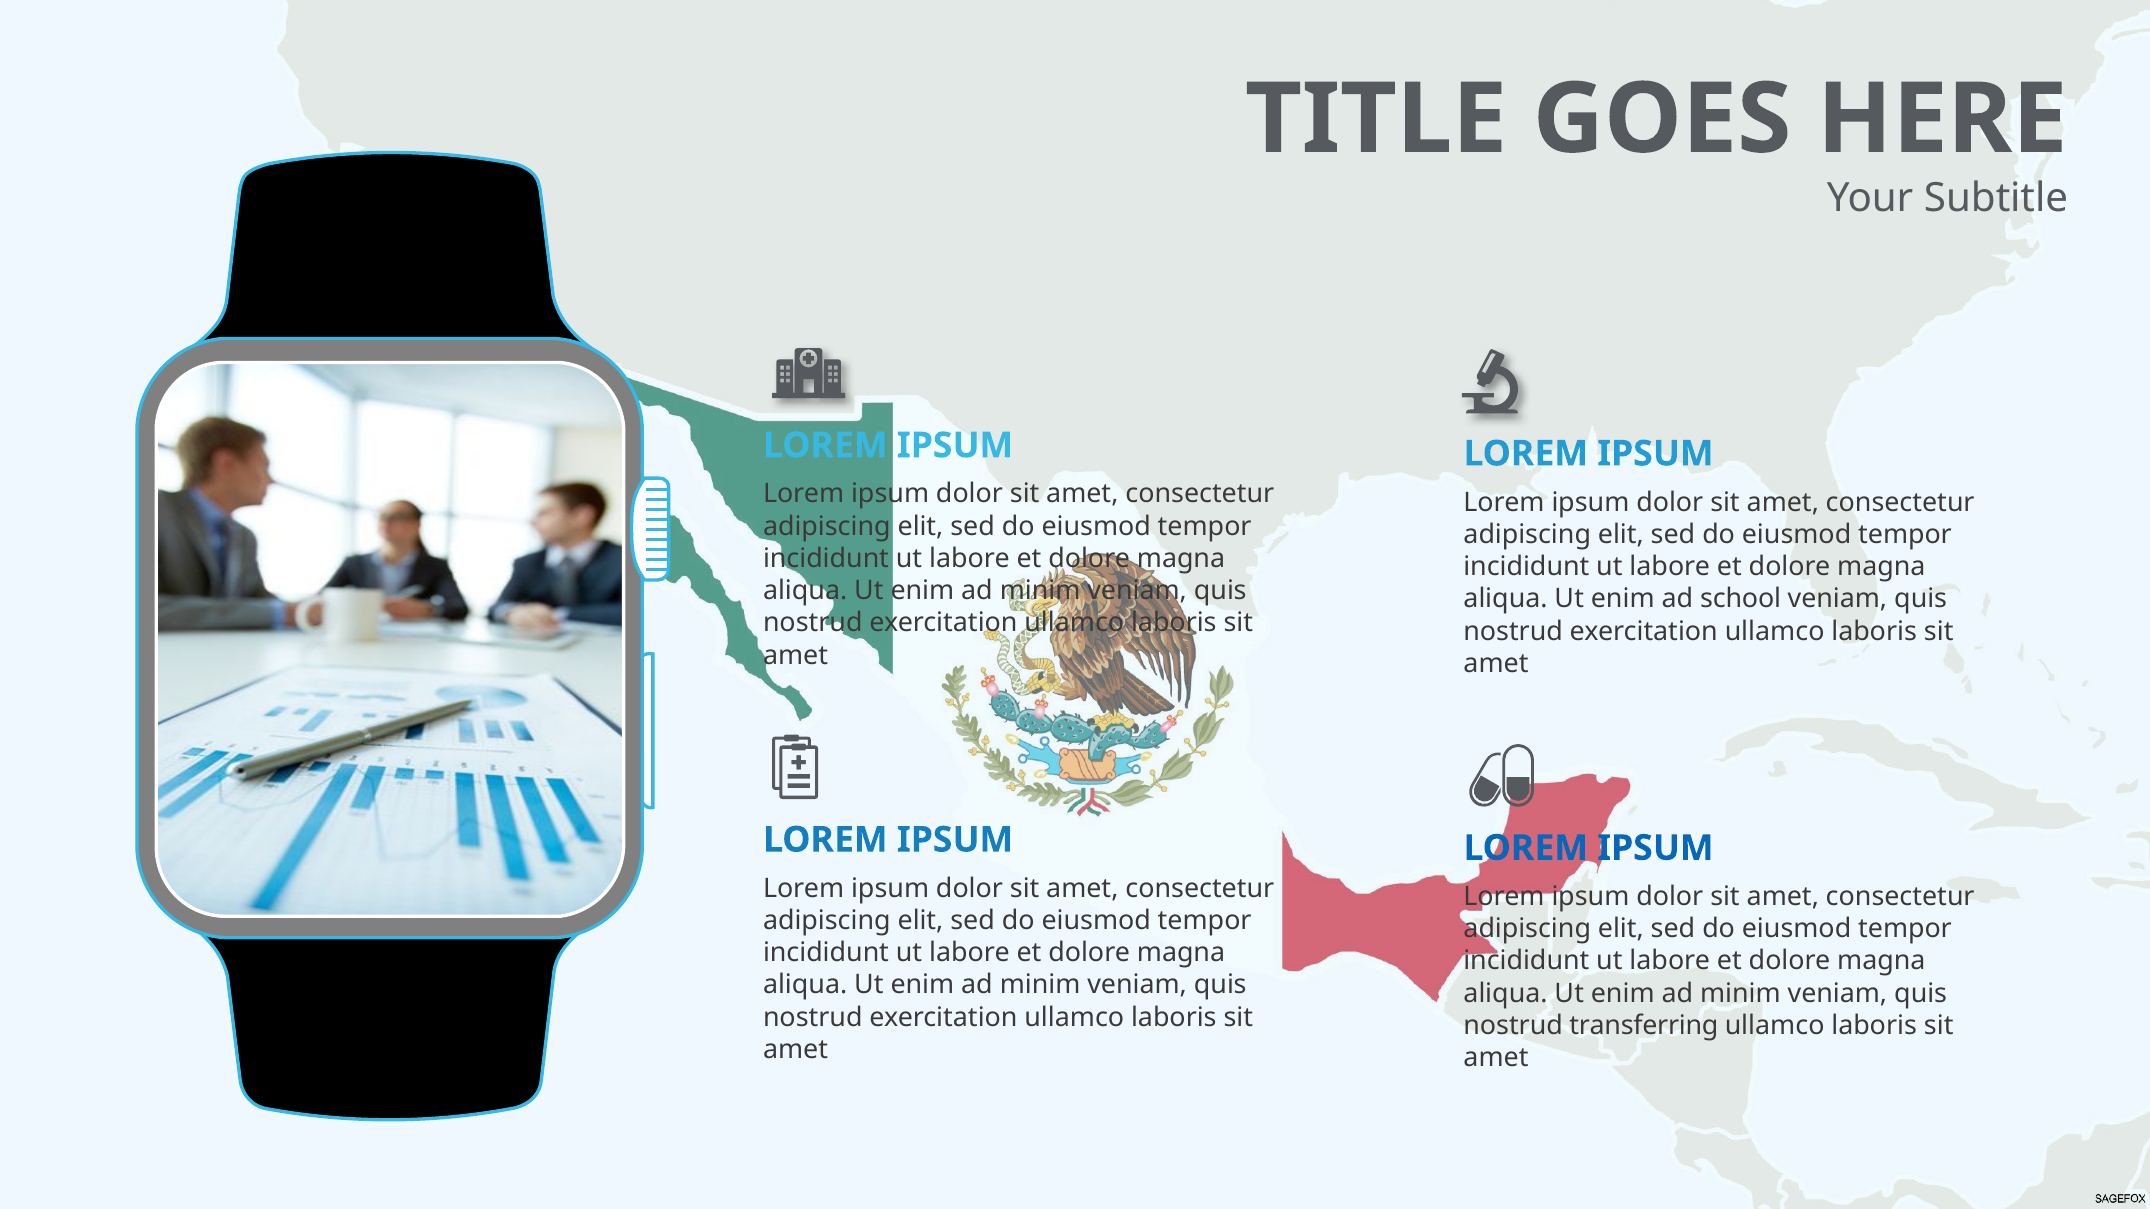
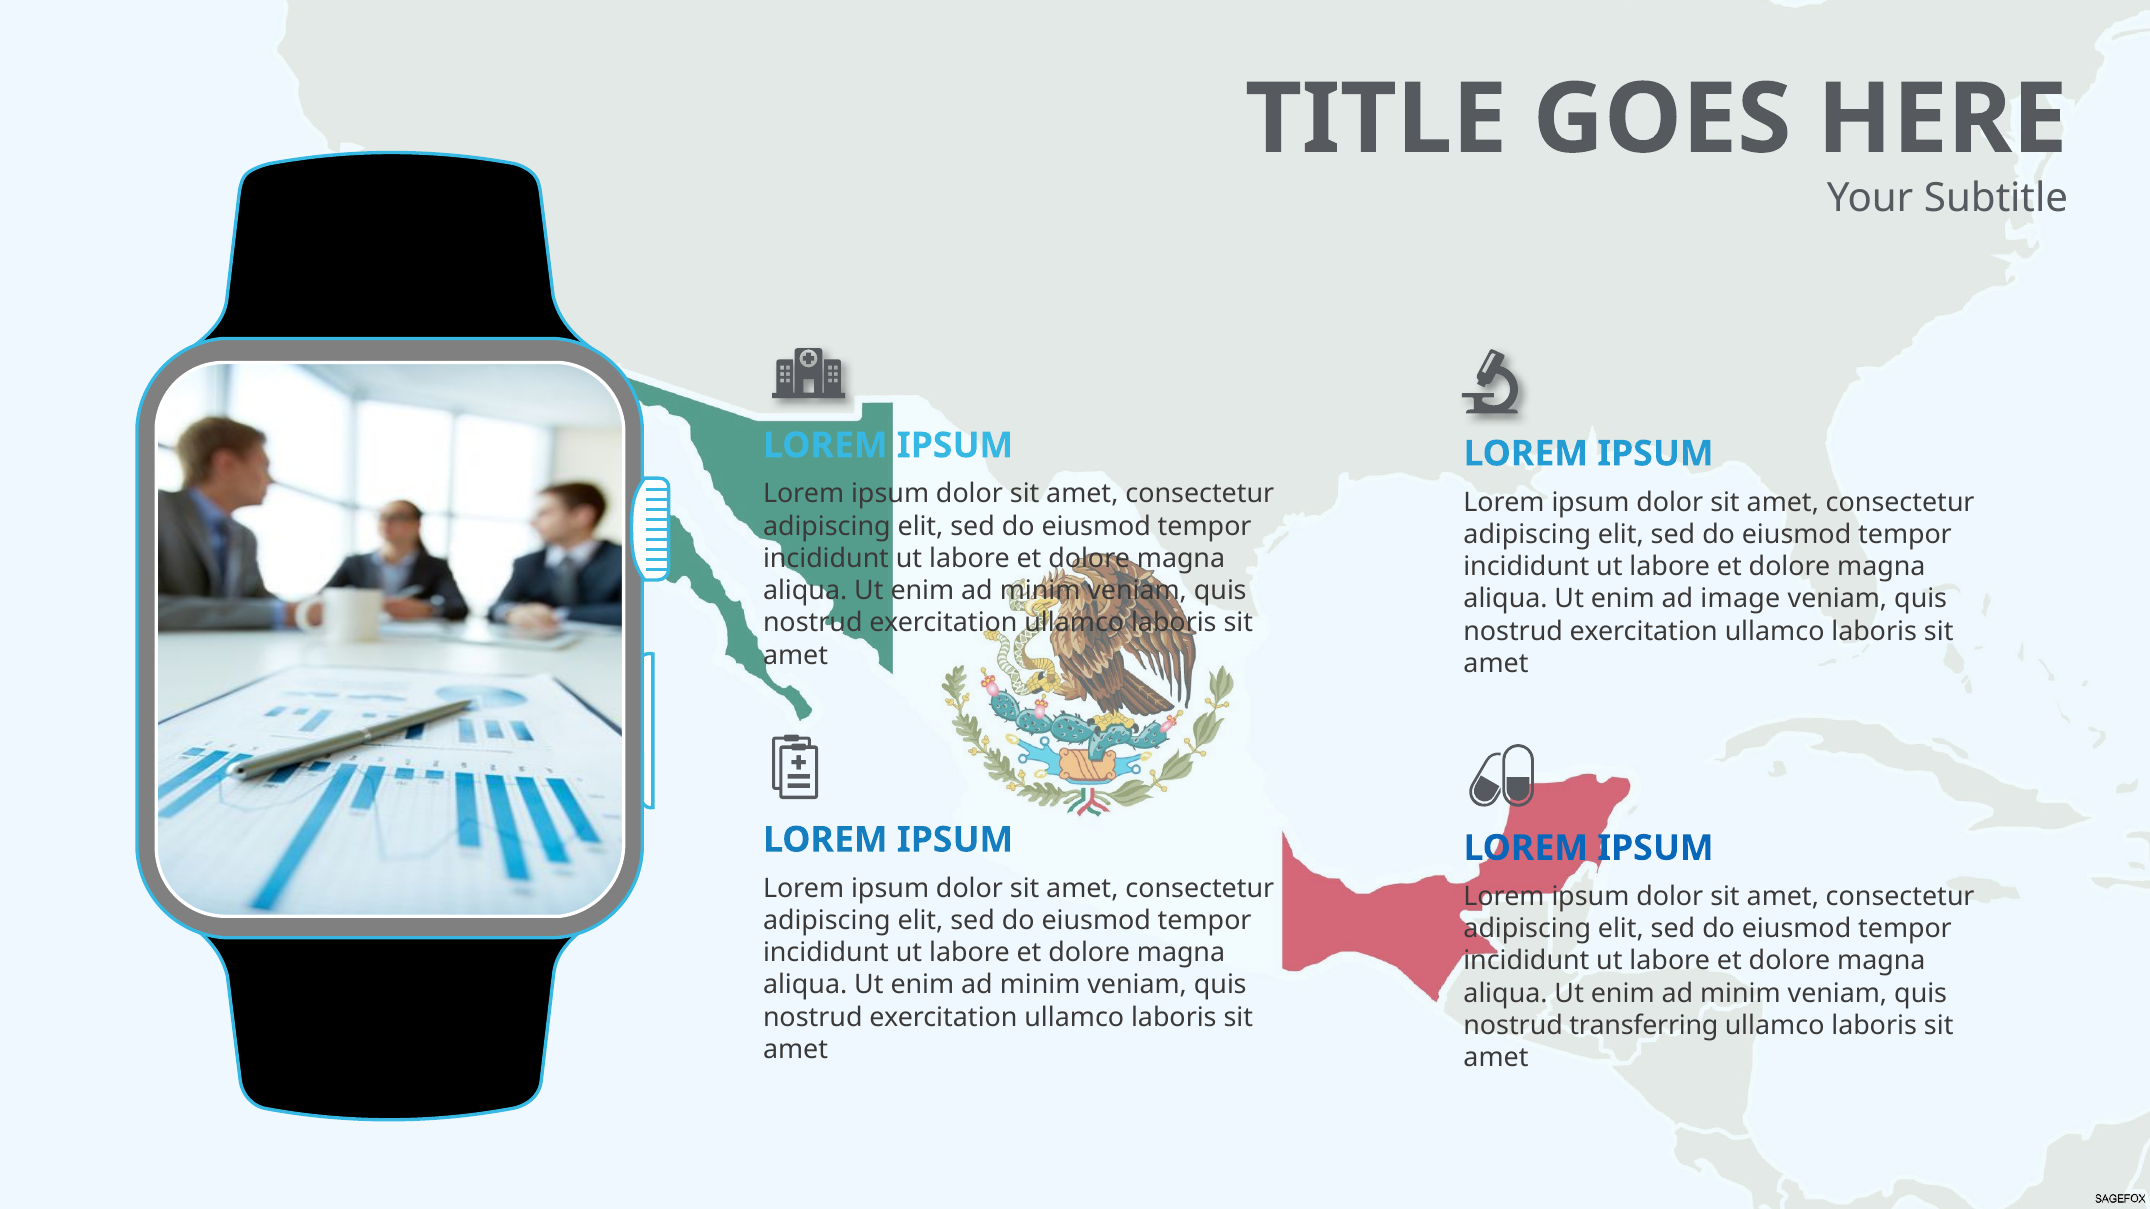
school: school -> image
